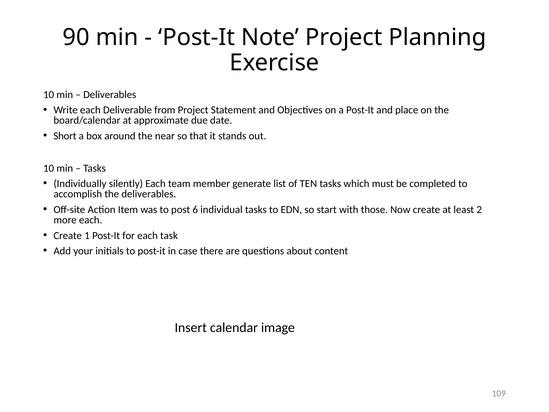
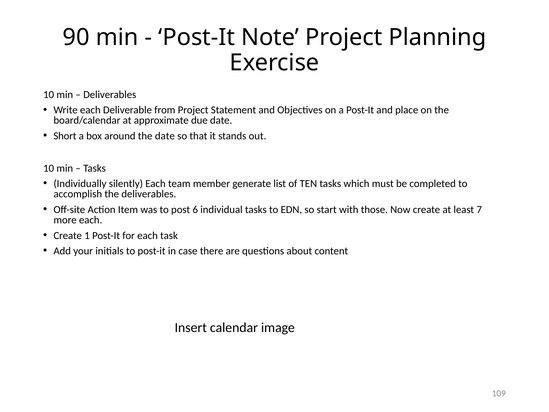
the near: near -> date
2: 2 -> 7
